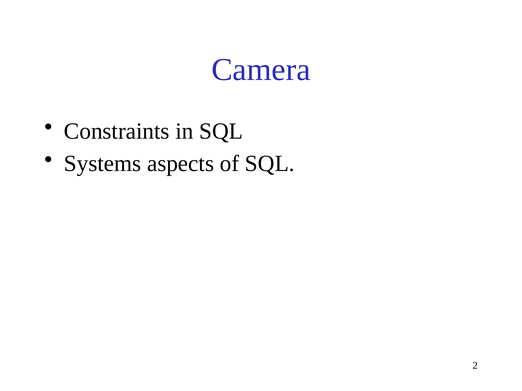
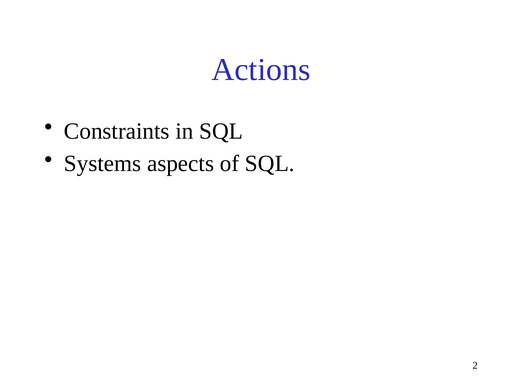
Camera: Camera -> Actions
